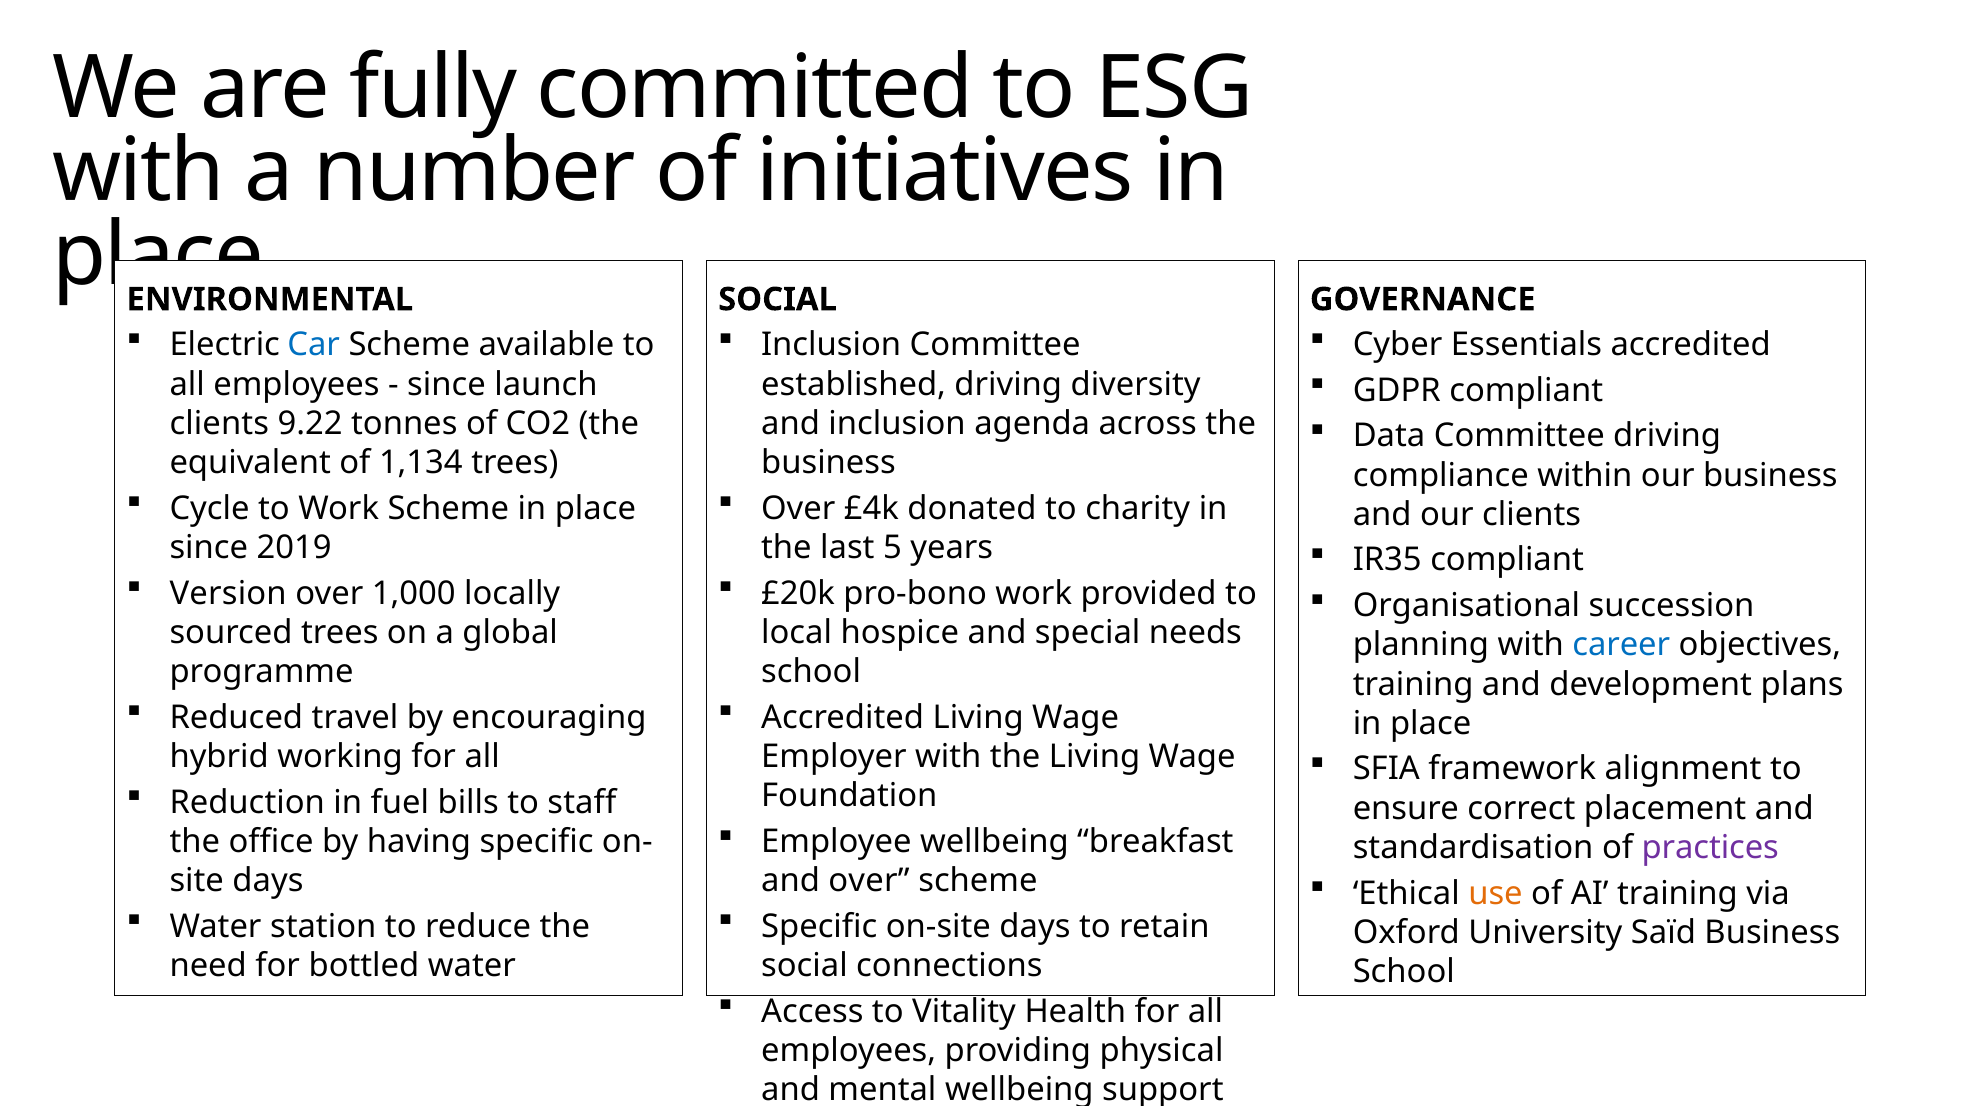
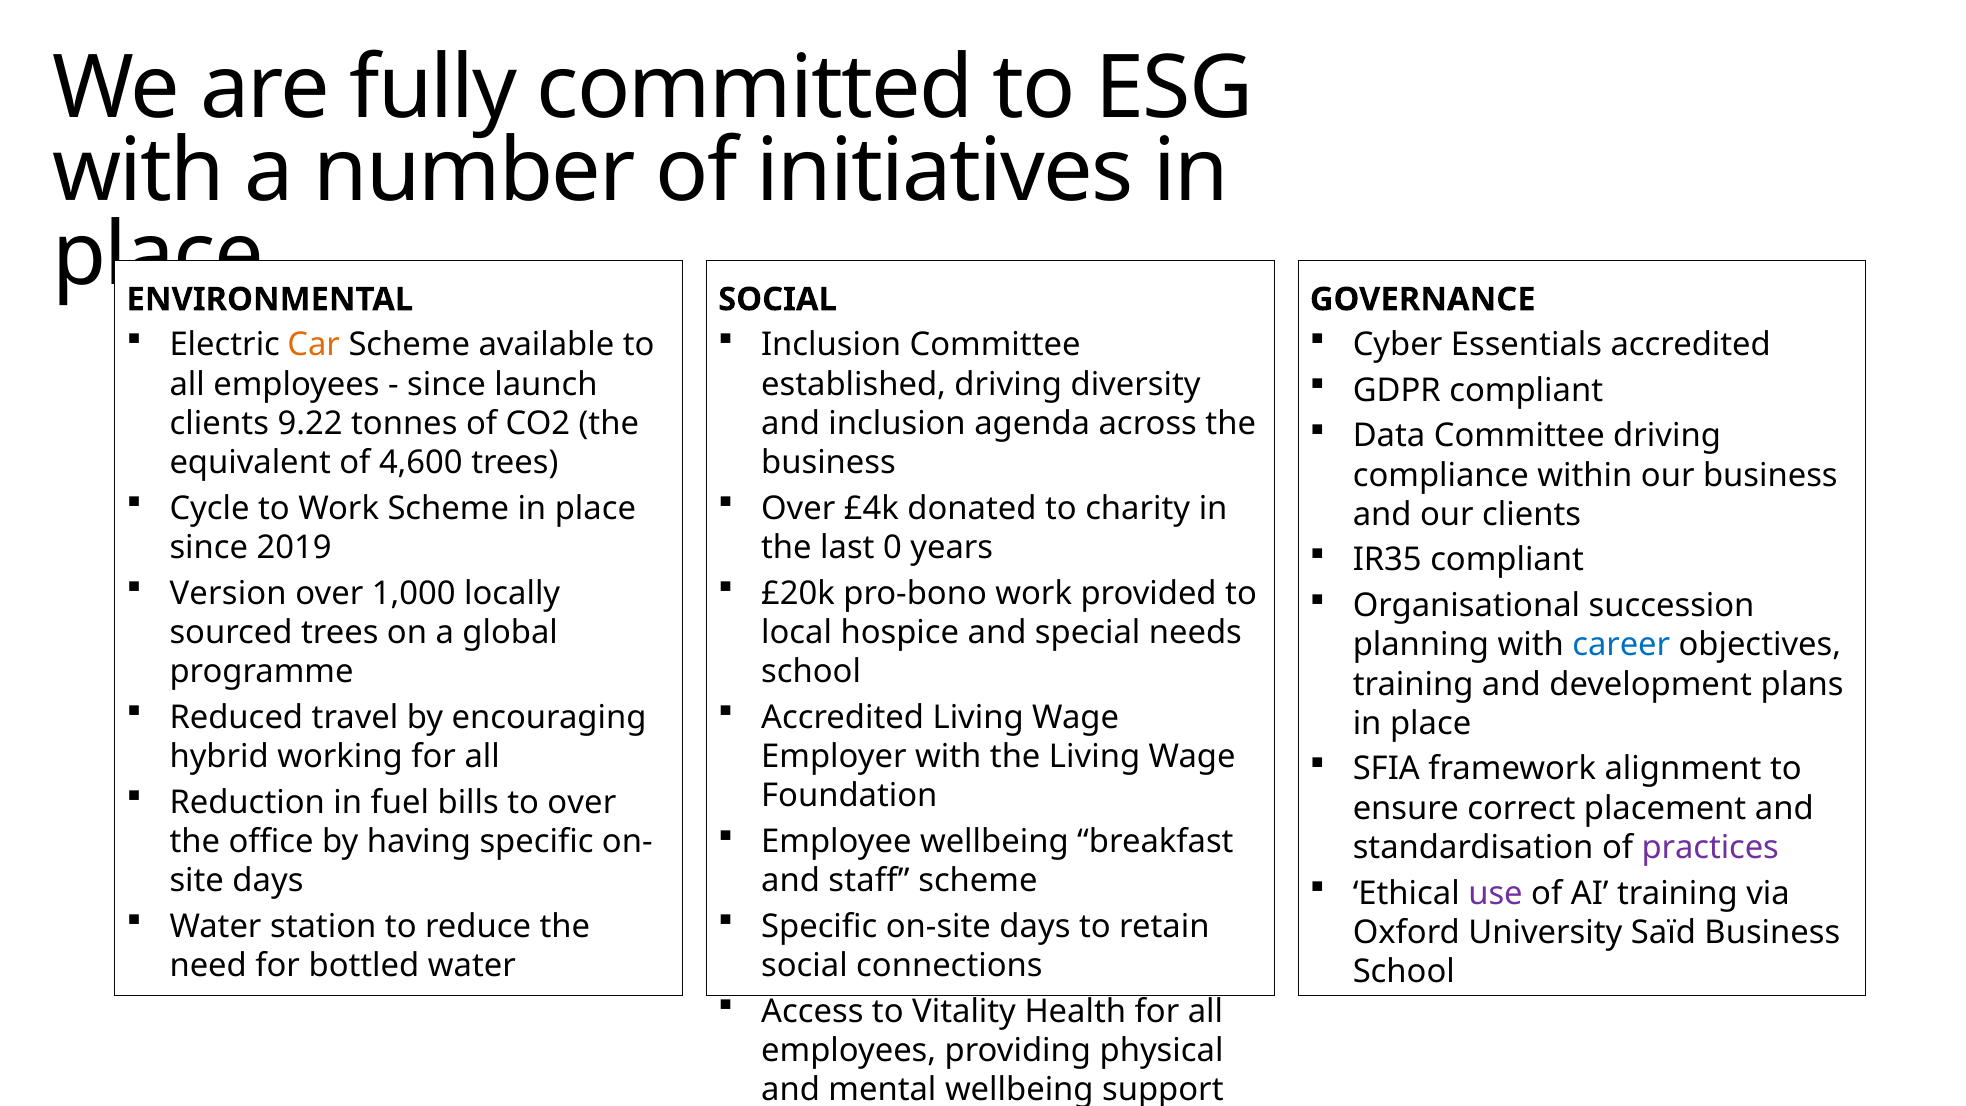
Car colour: blue -> orange
1,134: 1,134 -> 4,600
5: 5 -> 0
to staff: staff -> over
and over: over -> staff
use colour: orange -> purple
